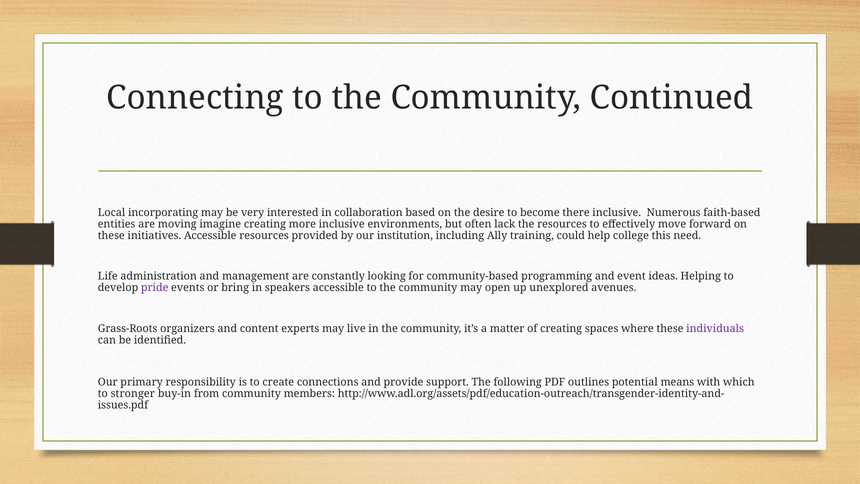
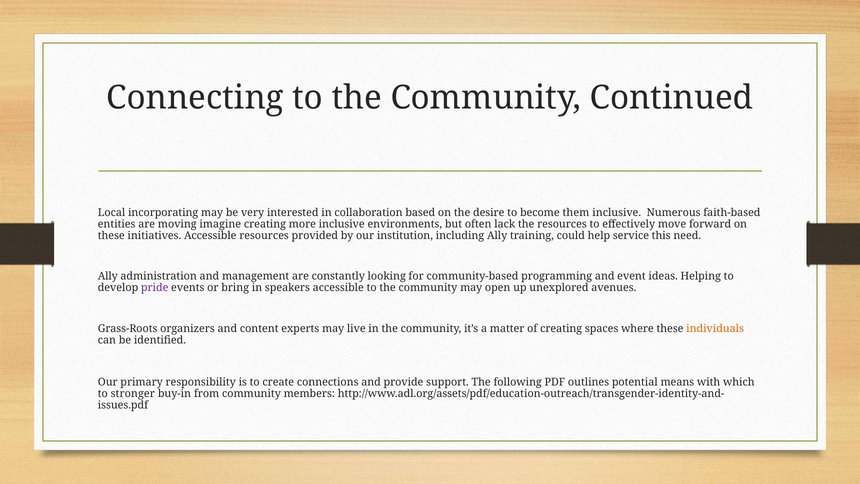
there: there -> them
college: college -> service
Life at (108, 276): Life -> Ally
individuals colour: purple -> orange
